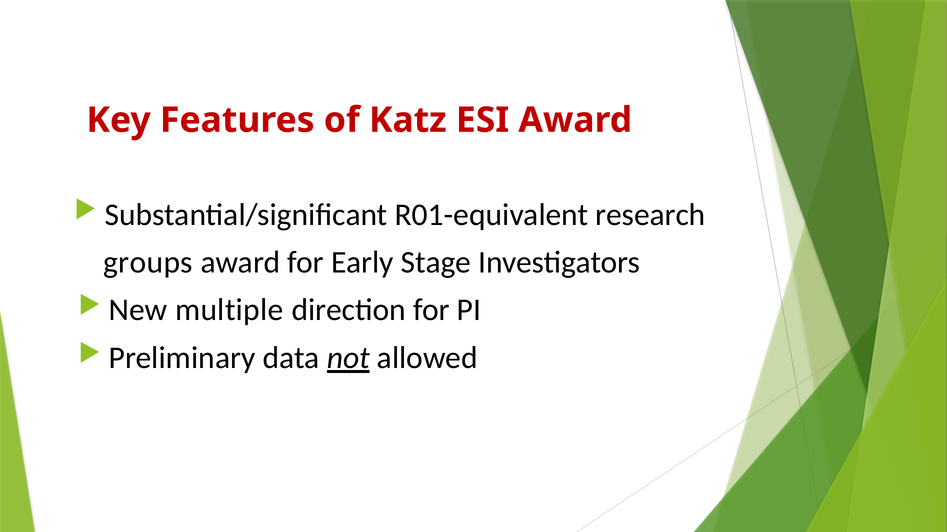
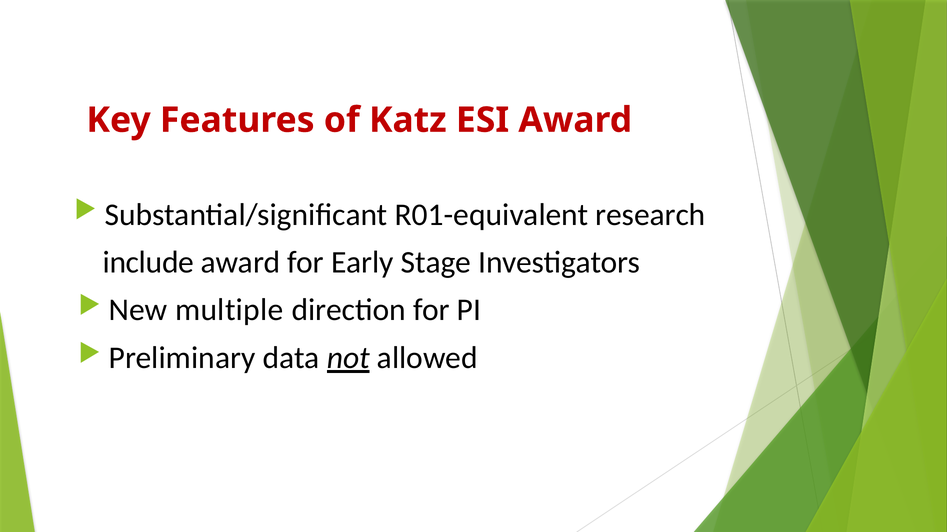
groups: groups -> include
